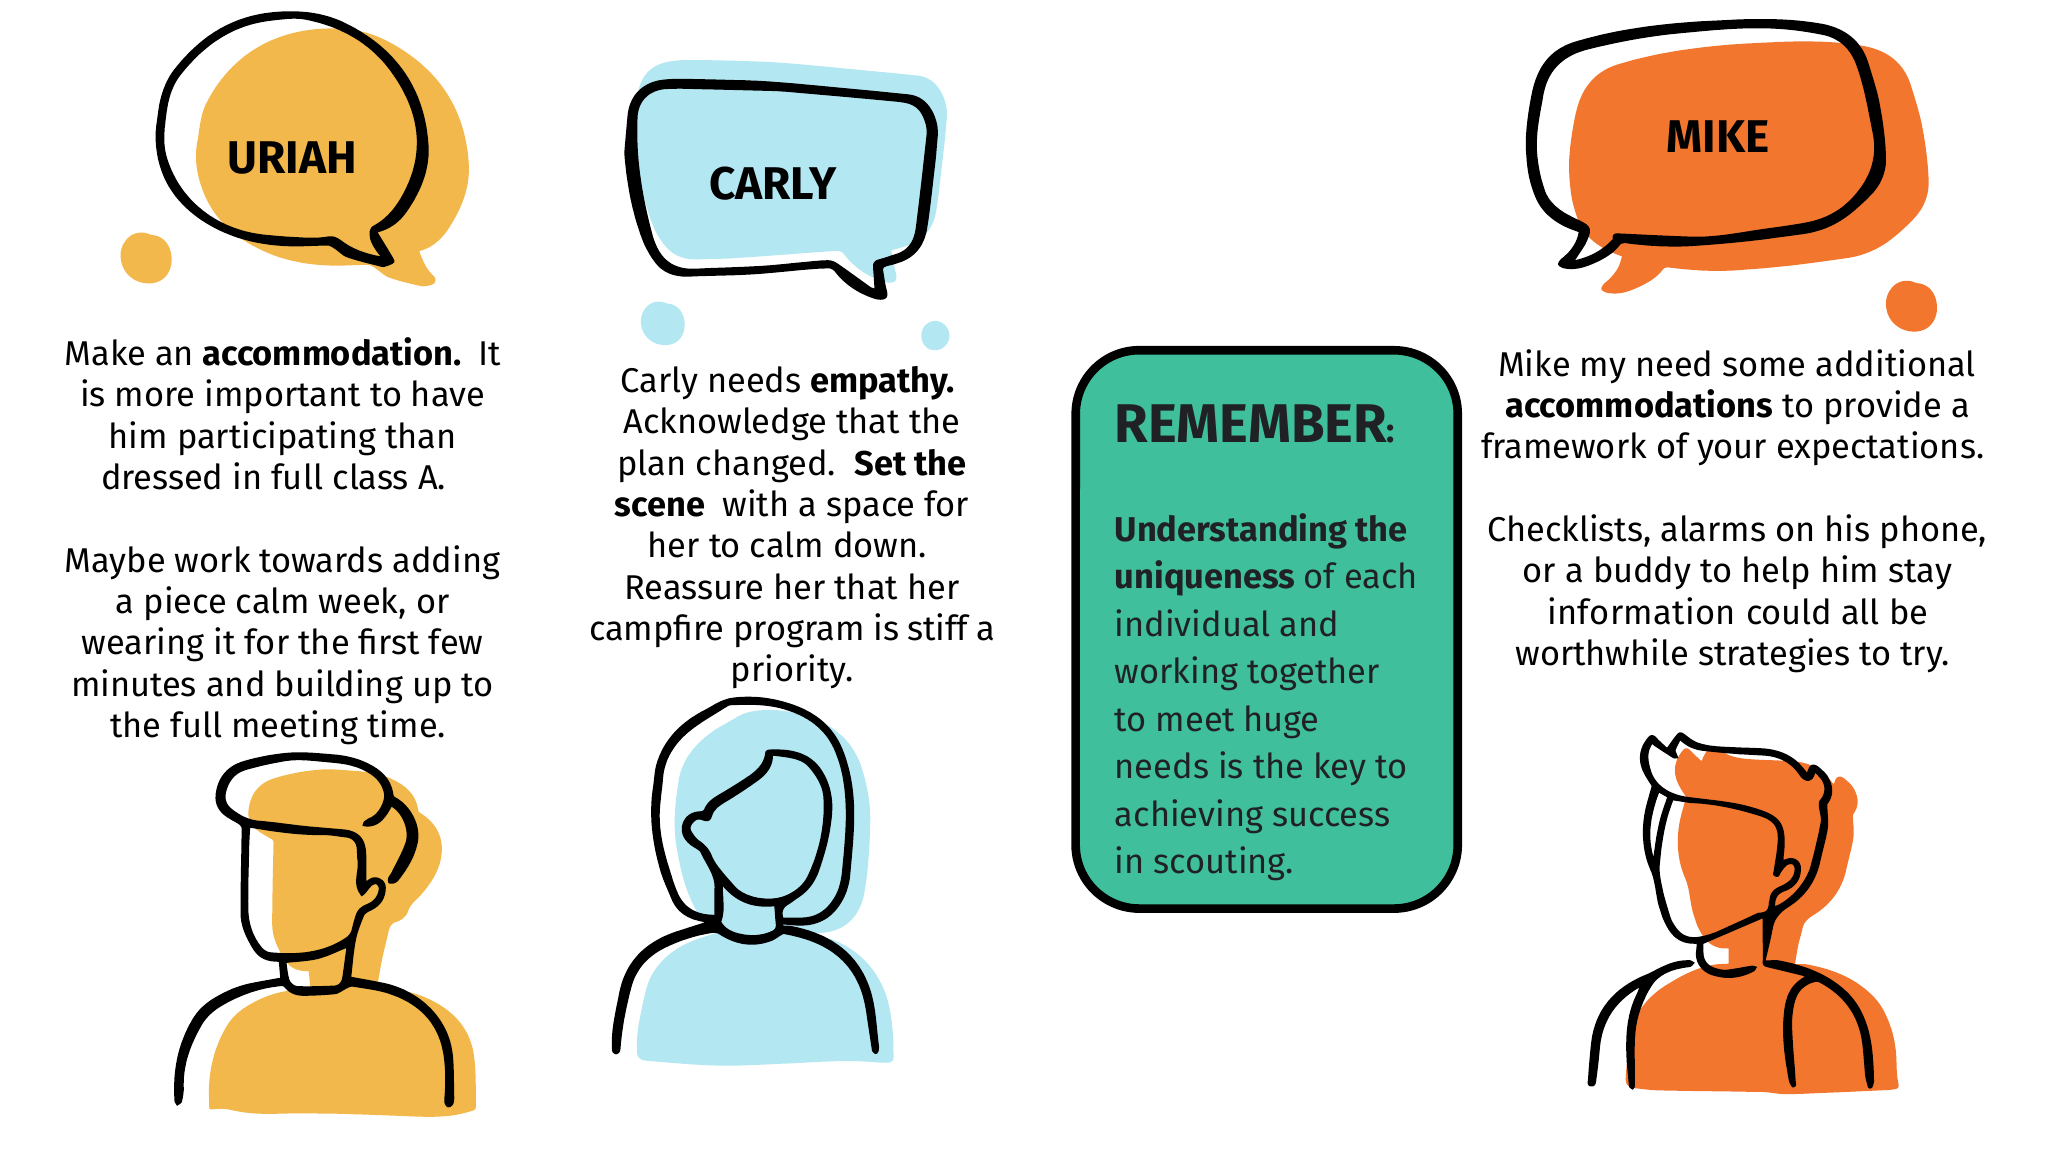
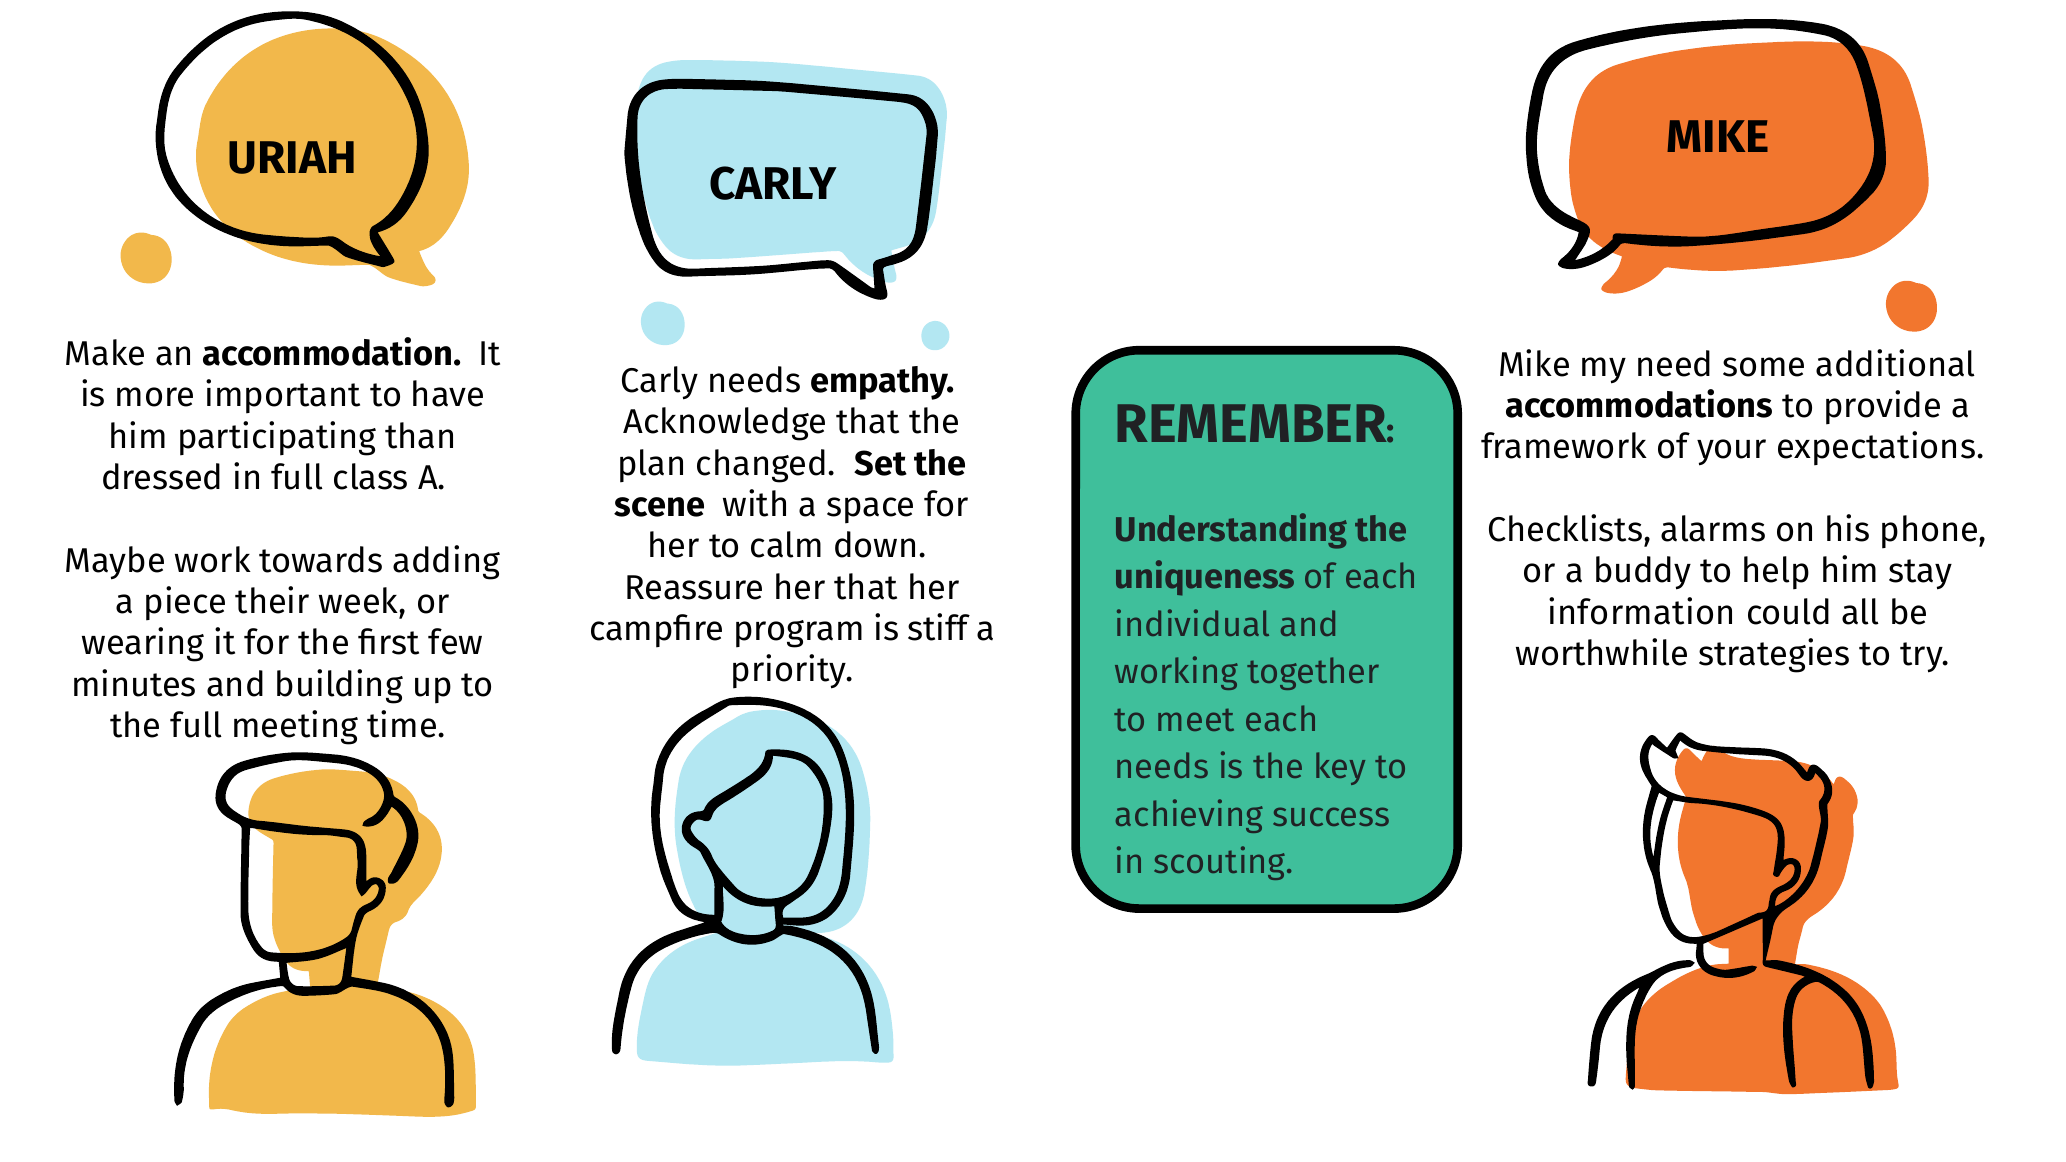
piece calm: calm -> their
meet huge: huge -> each
